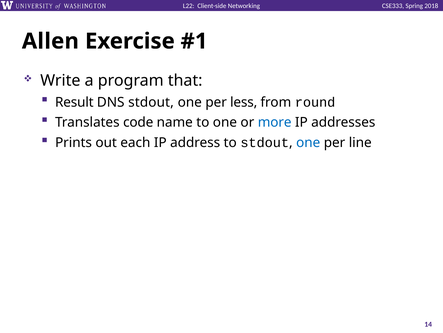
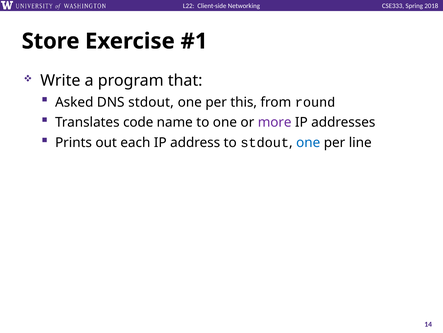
Allen: Allen -> Store
Result: Result -> Asked
less: less -> this
more colour: blue -> purple
